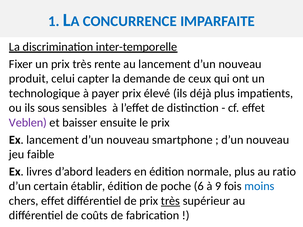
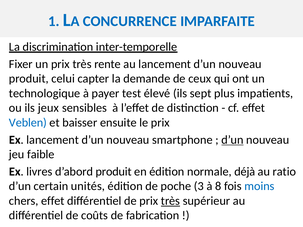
payer prix: prix -> test
déjà: déjà -> sept
sous: sous -> jeux
Veblen colour: purple -> blue
d’un at (232, 140) underline: none -> present
d’abord leaders: leaders -> produit
normale plus: plus -> déjà
établir: établir -> unités
6: 6 -> 3
9: 9 -> 8
